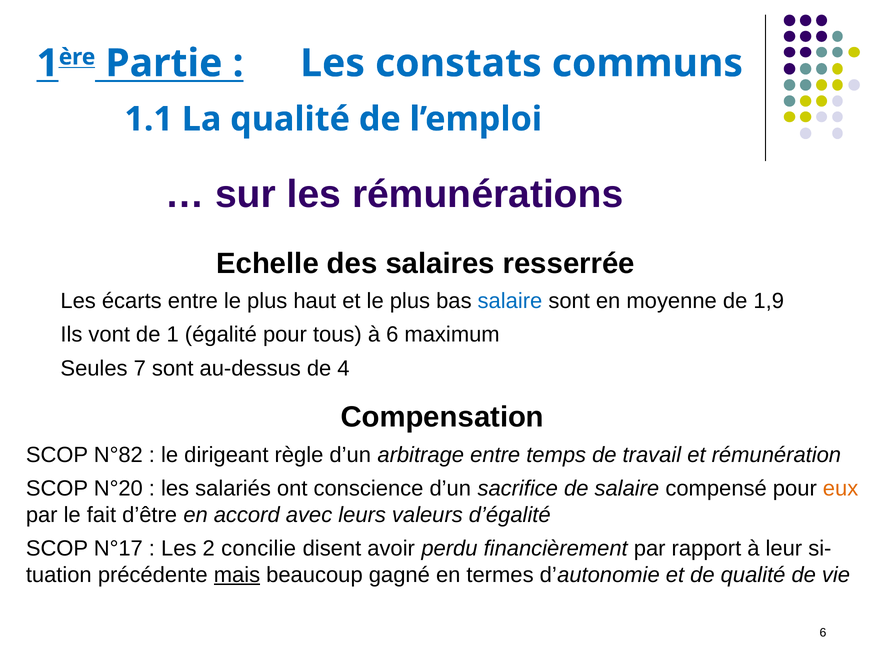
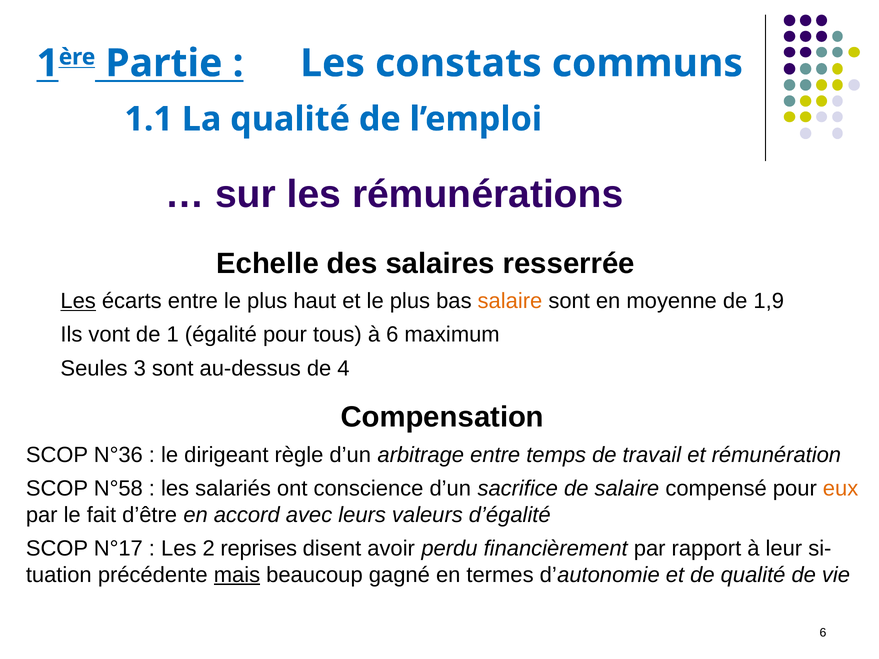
Les at (78, 301) underline: none -> present
salaire at (510, 301) colour: blue -> orange
7: 7 -> 3
N°82: N°82 -> N°36
N°20: N°20 -> N°58
concilie: concilie -> reprises
